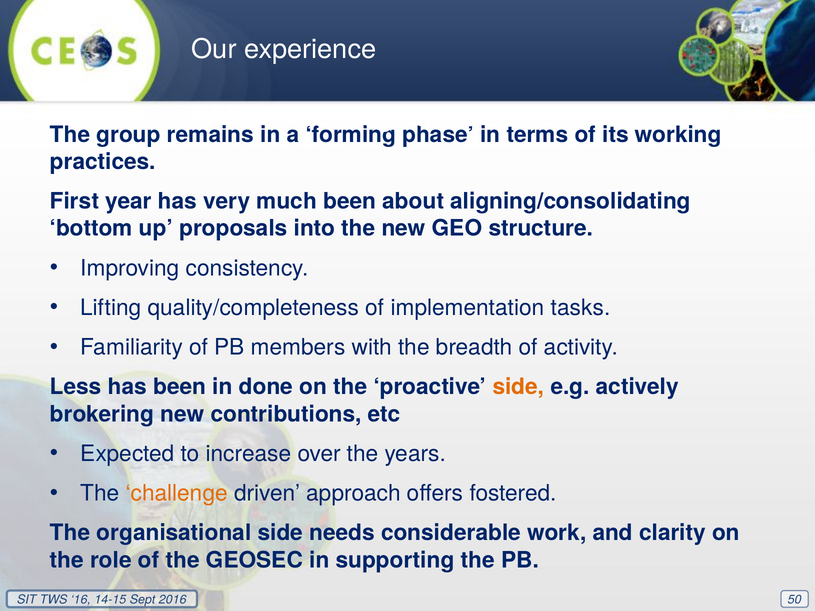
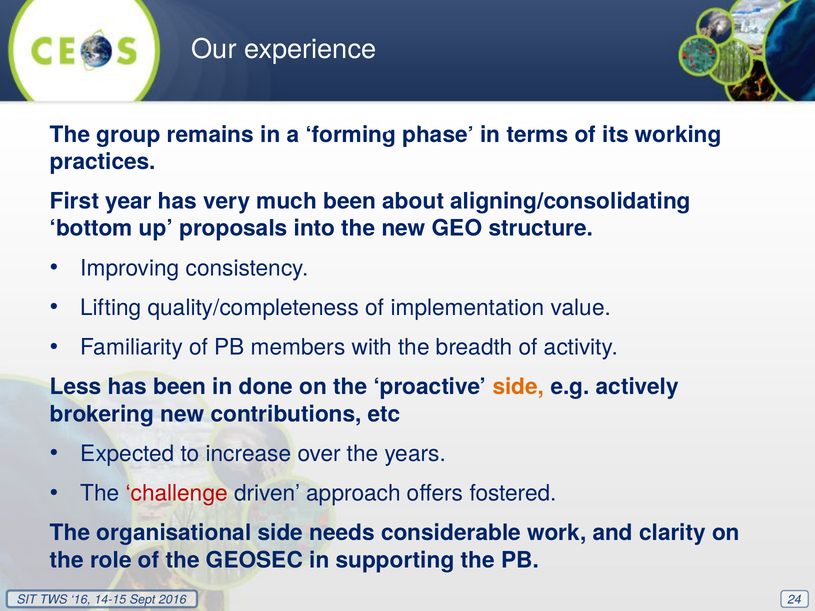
tasks: tasks -> value
challenge colour: orange -> red
50: 50 -> 24
